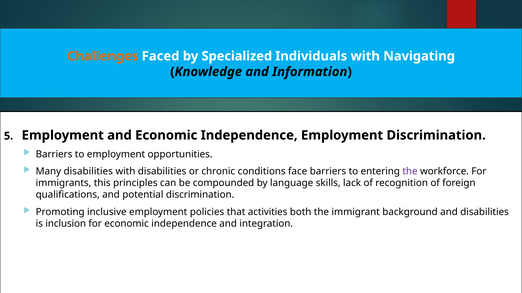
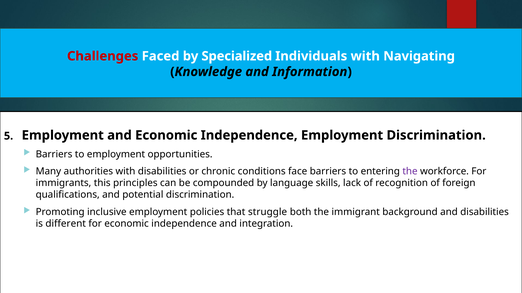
Challenges colour: orange -> red
Many disabilities: disabilities -> authorities
activities: activities -> struggle
inclusion: inclusion -> different
